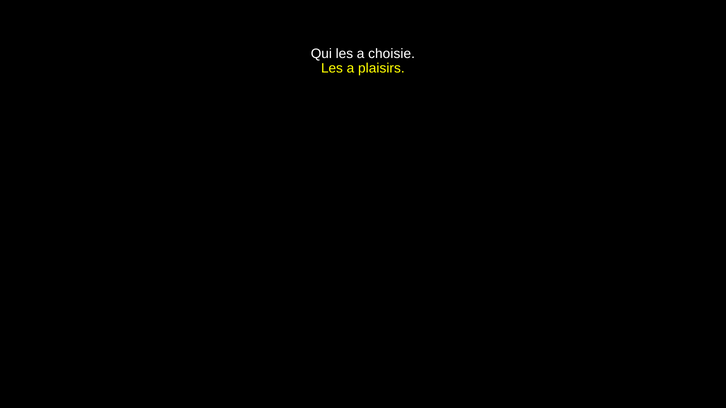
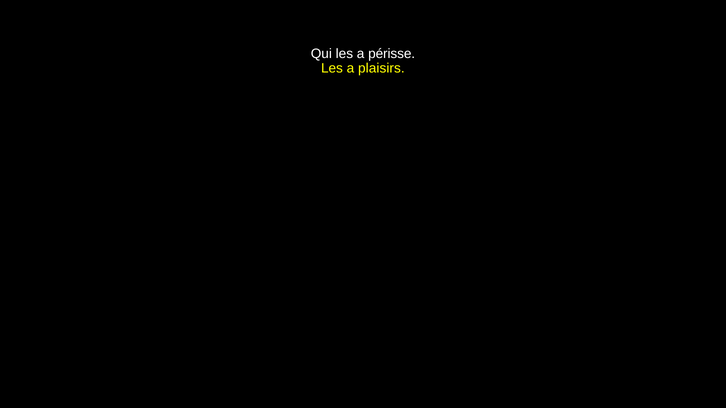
choisie: choisie -> périsse
